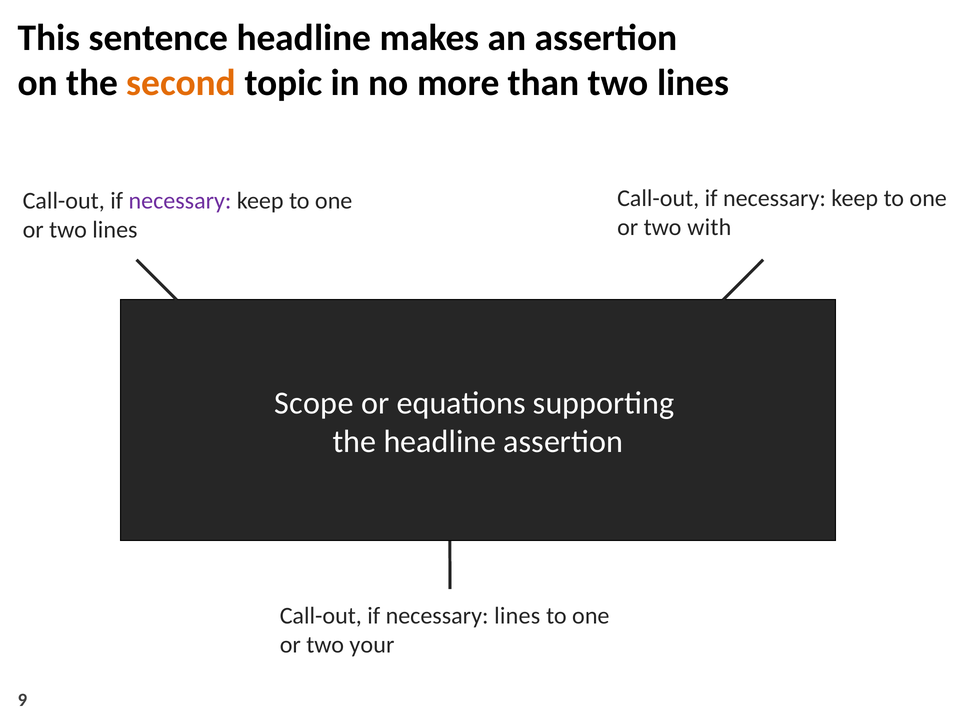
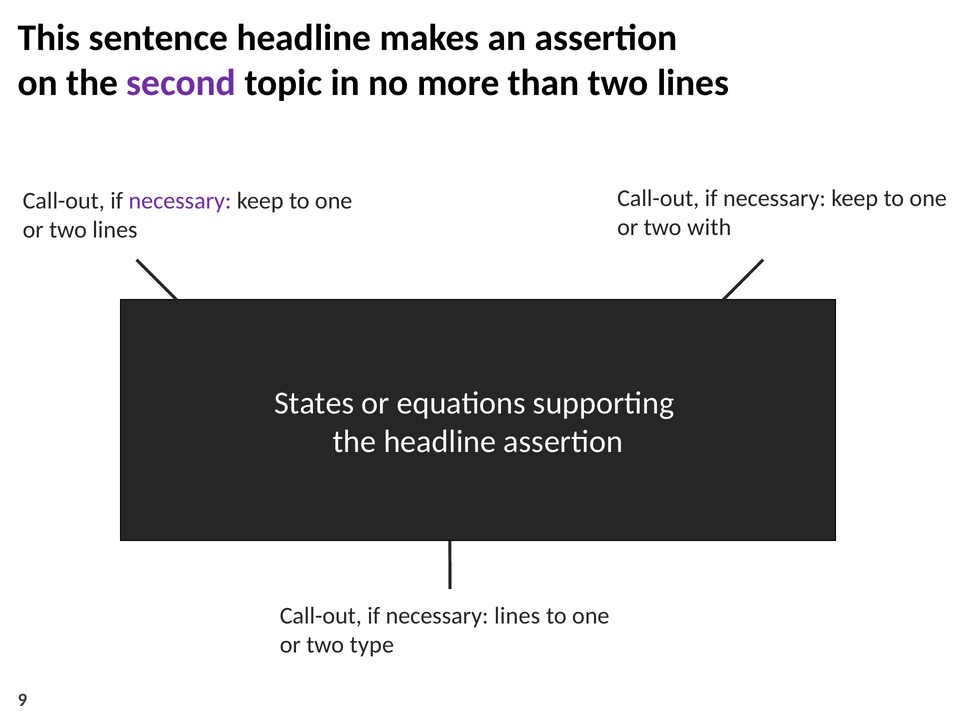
second colour: orange -> purple
Scope: Scope -> States
your: your -> type
